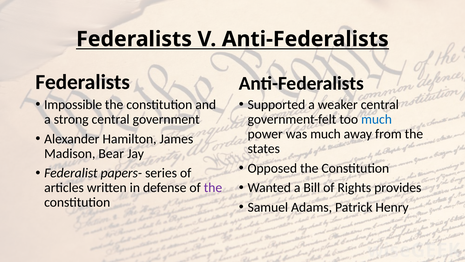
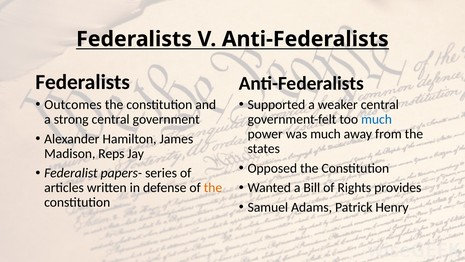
Impossible: Impossible -> Outcomes
Bear: Bear -> Reps
the at (213, 187) colour: purple -> orange
